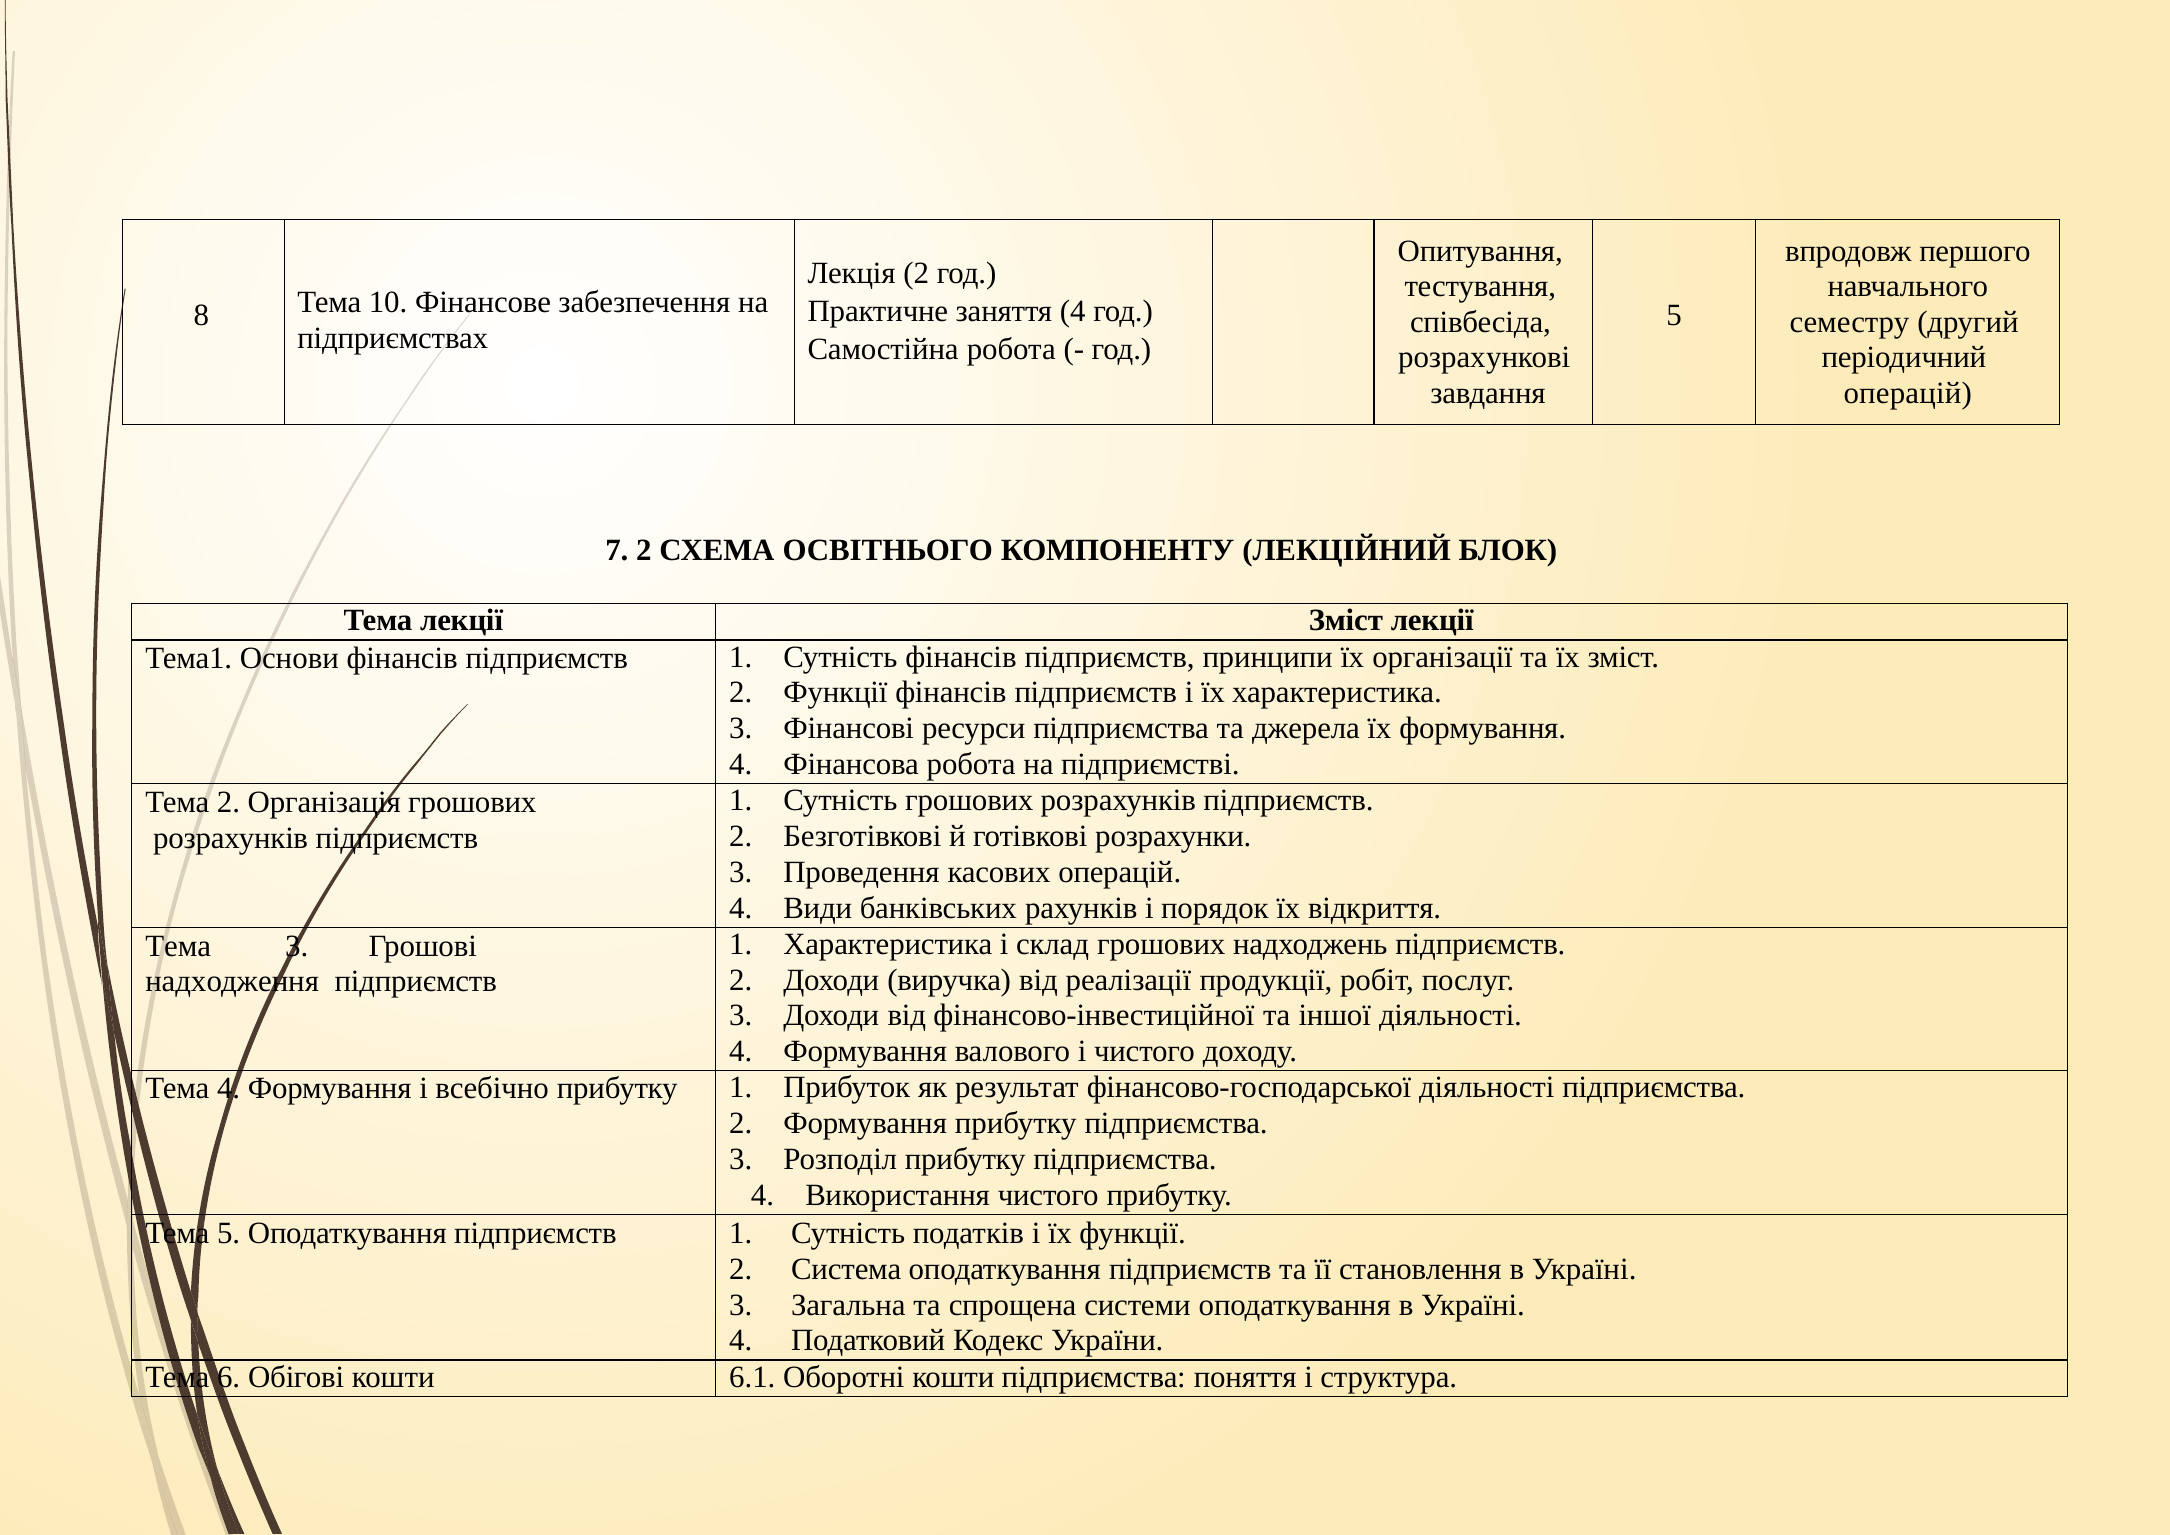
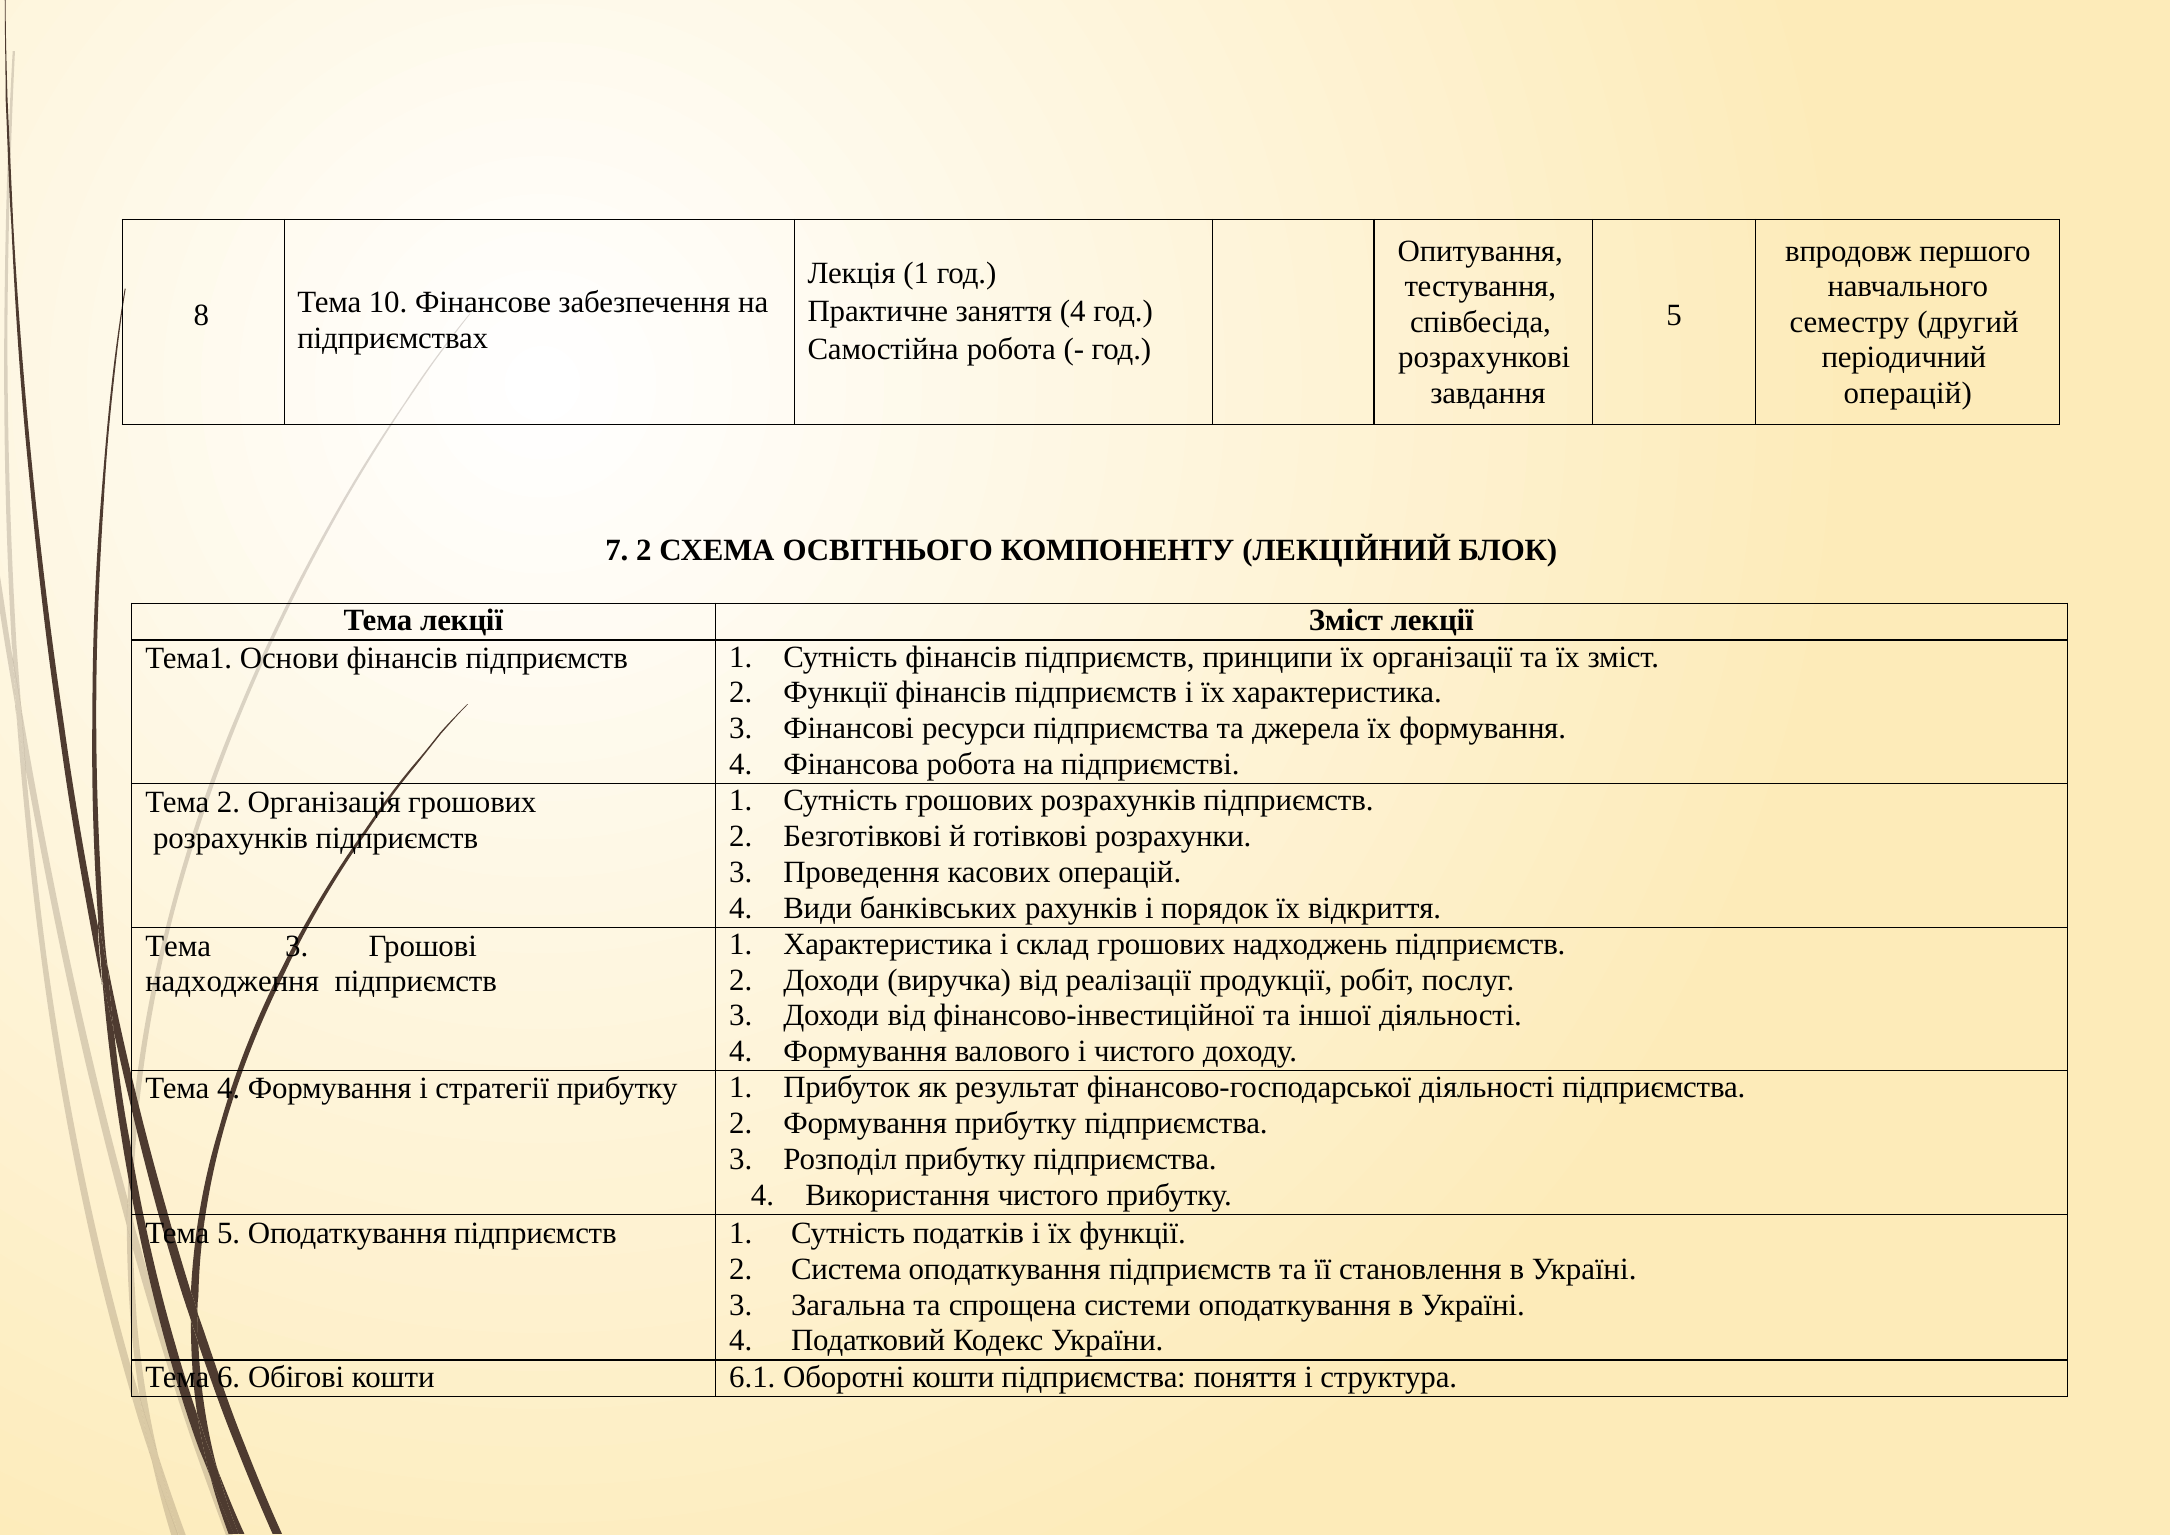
Лекція 2: 2 -> 1
всебічно: всебічно -> стратегії
